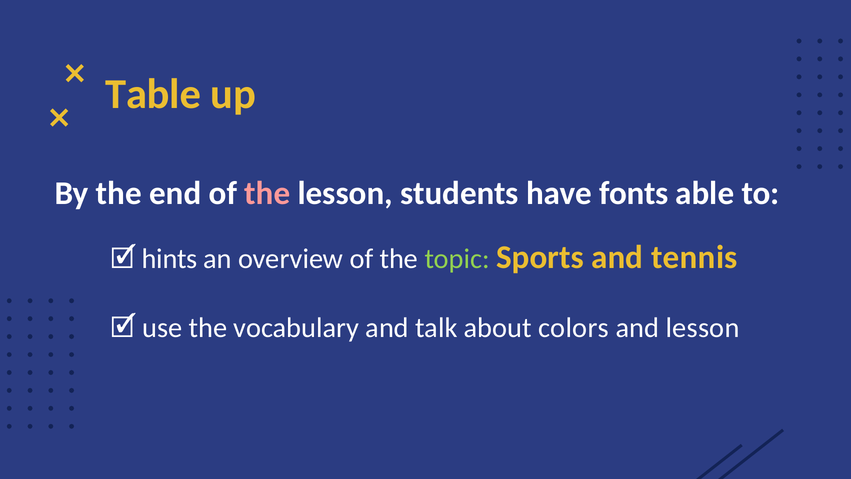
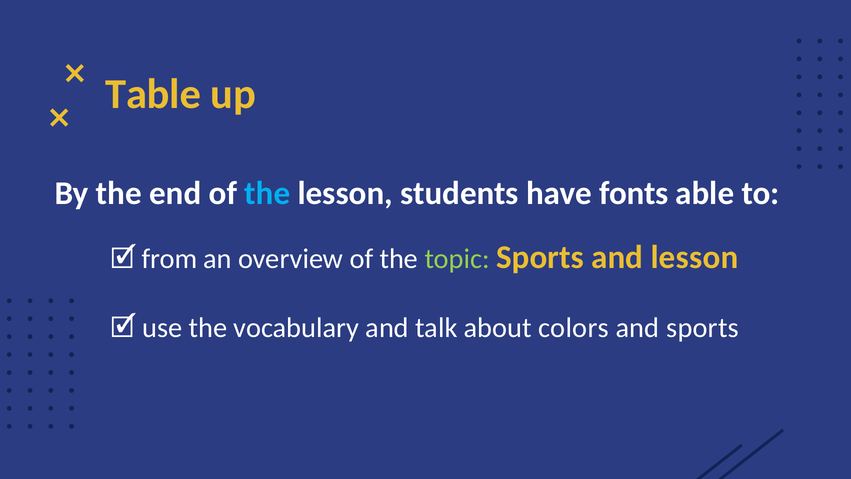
the at (267, 193) colour: pink -> light blue
hints: hints -> from
and tennis: tennis -> lesson
and lesson: lesson -> sports
